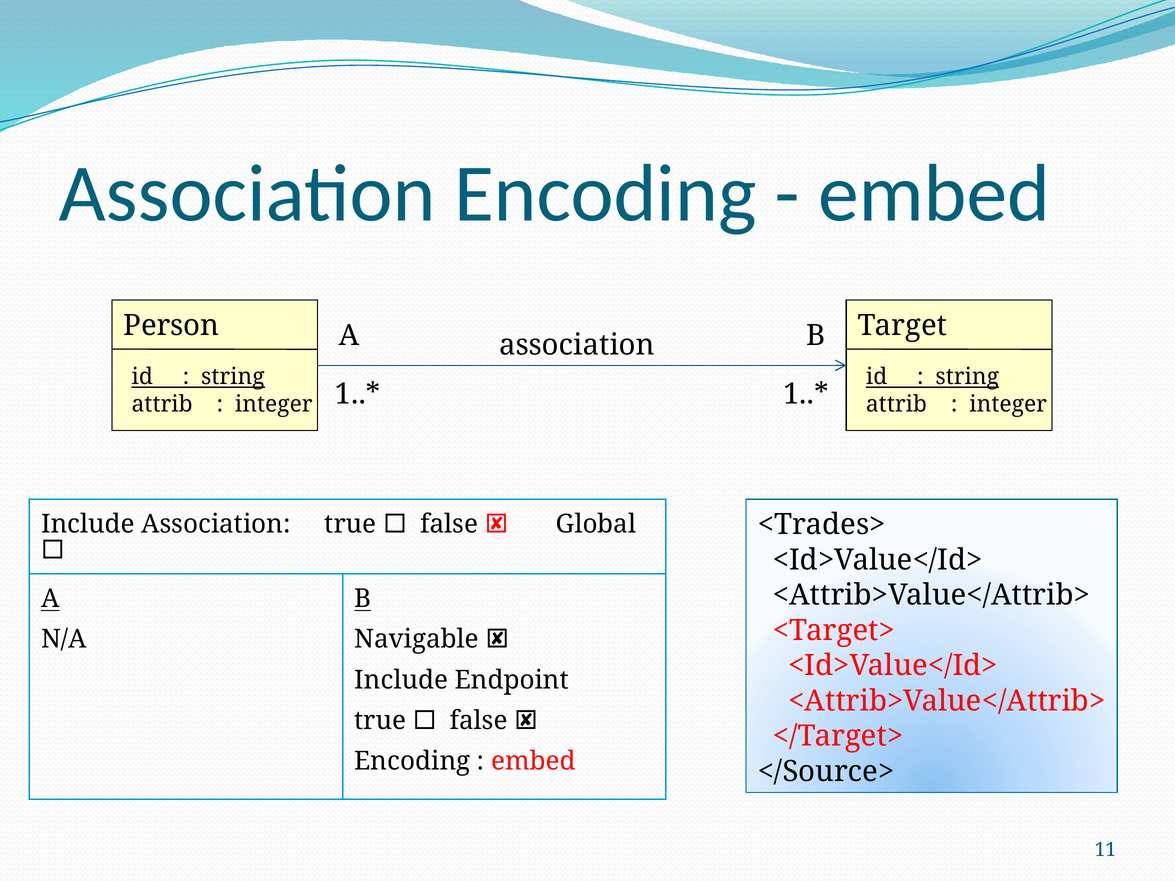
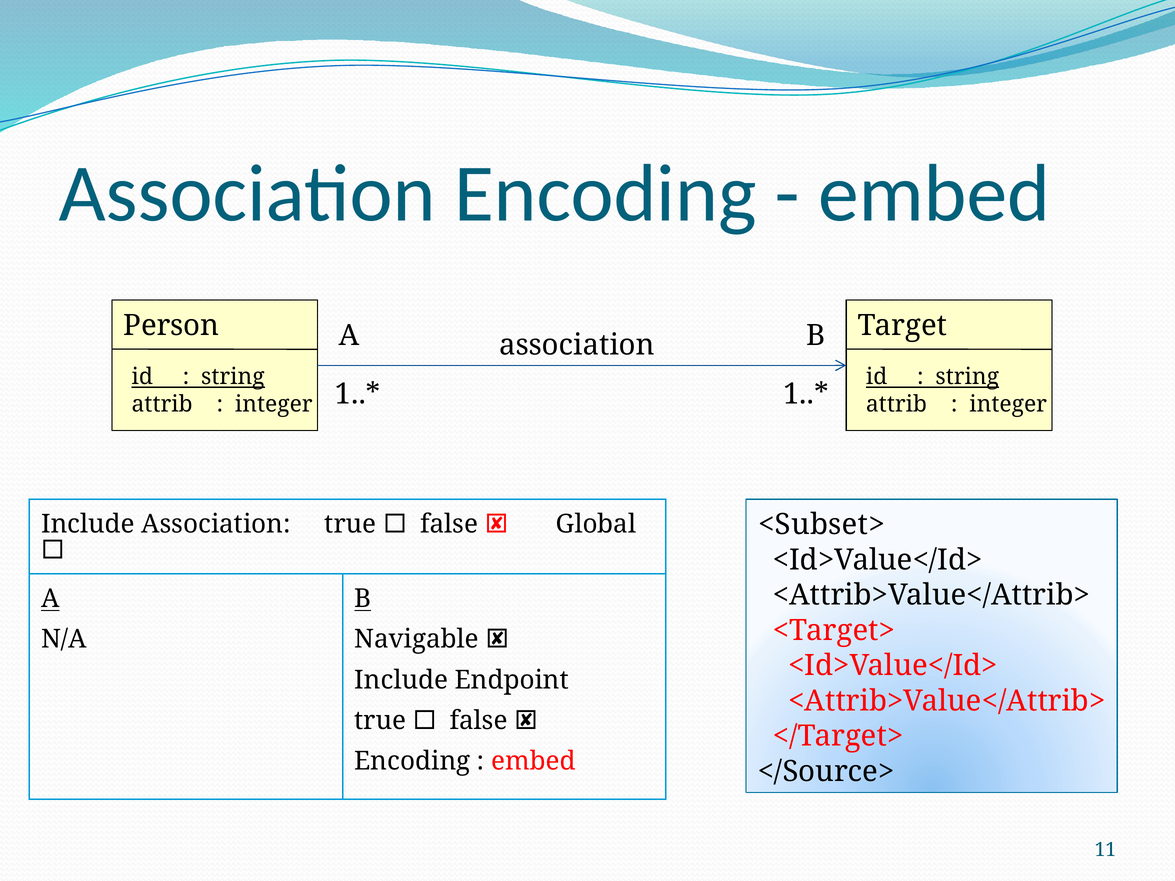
<Trades>: <Trades> -> <Subset>
